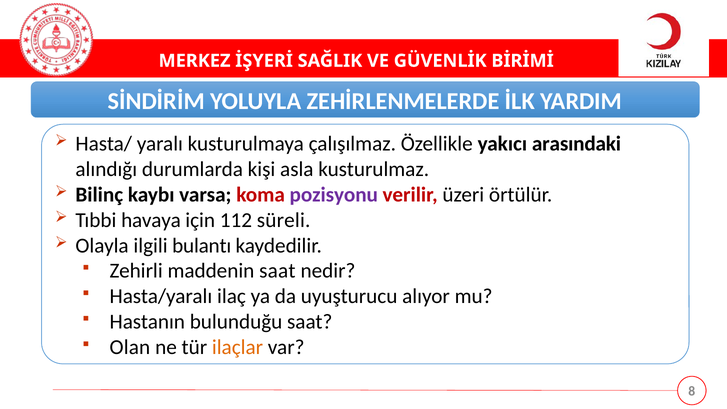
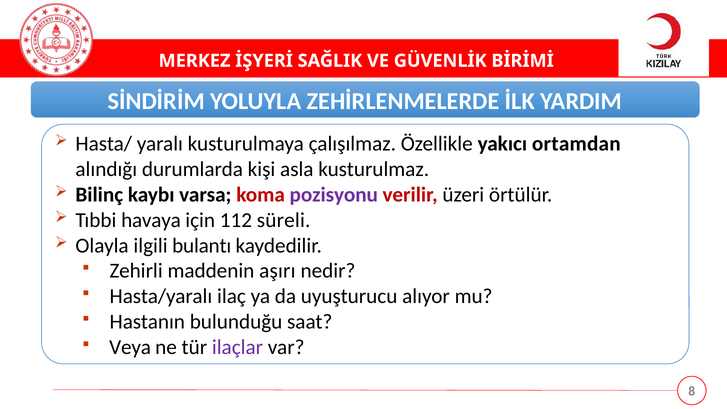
arasındaki: arasındaki -> ortamdan
maddenin saat: saat -> aşırı
Olan: Olan -> Veya
ilaçlar colour: orange -> purple
